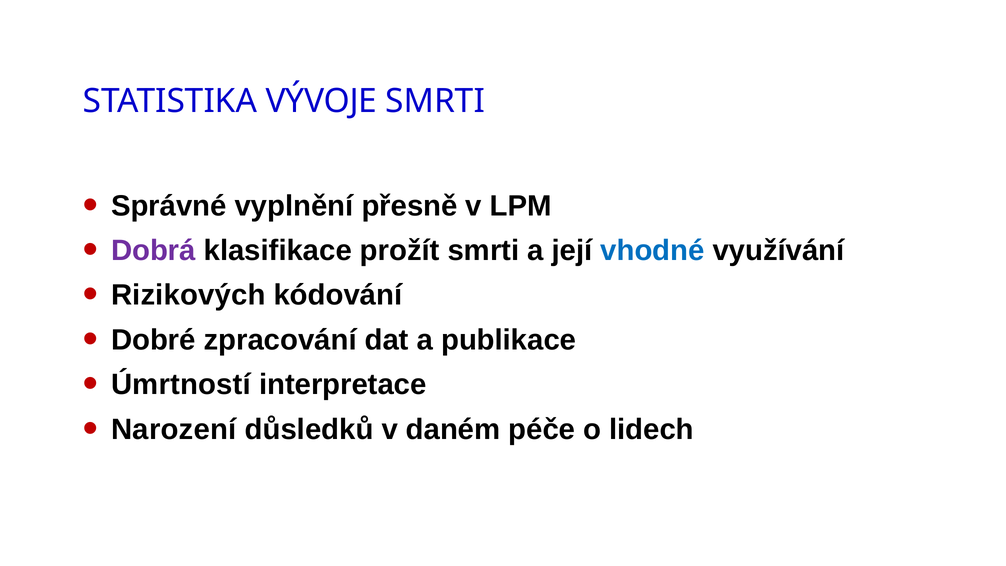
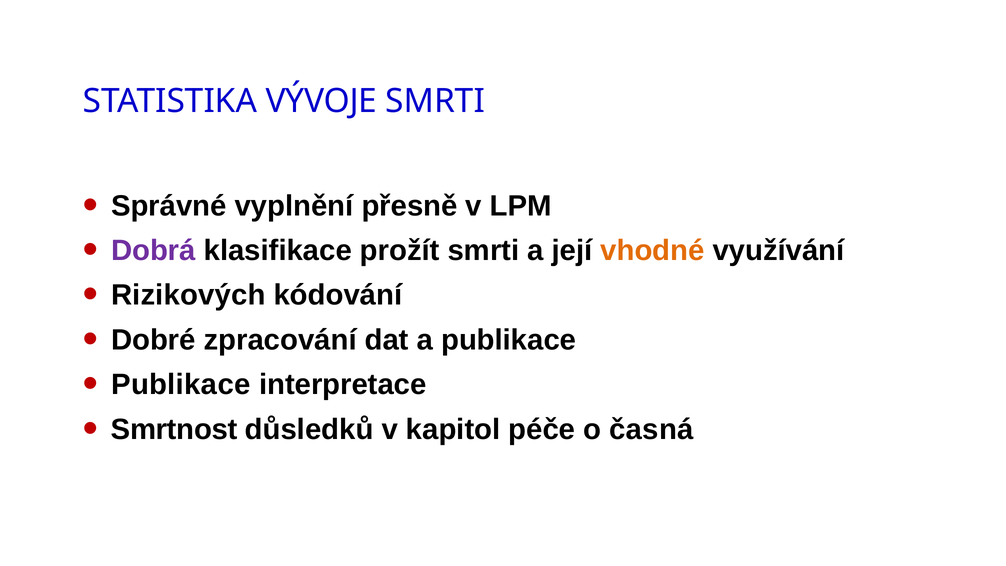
vhodné colour: blue -> orange
Úmrtností at (181, 385): Úmrtností -> Publikace
Narození: Narození -> Smrtnost
daném: daném -> kapitol
lidech: lidech -> časná
